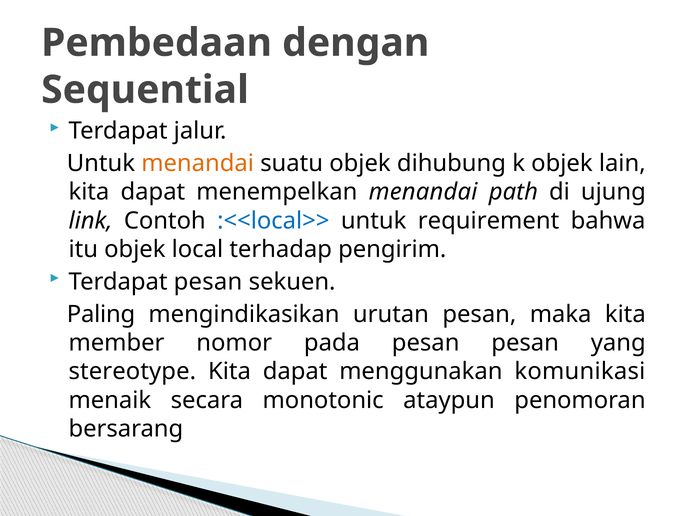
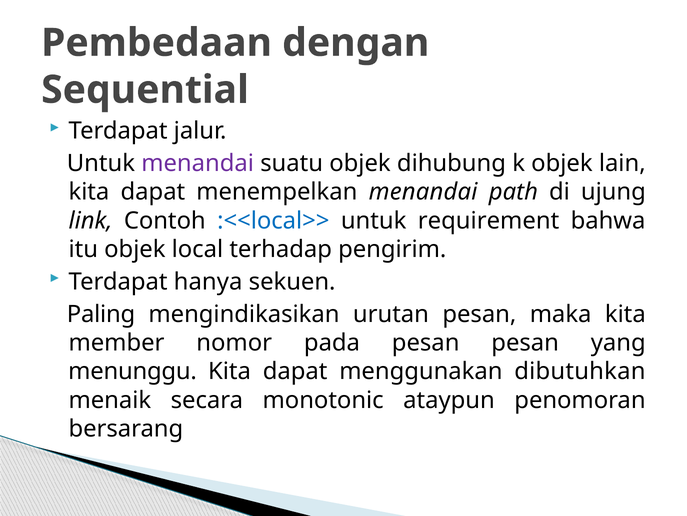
menandai at (198, 163) colour: orange -> purple
Terdapat pesan: pesan -> hanya
stereotype: stereotype -> menunggu
komunikasi: komunikasi -> dibutuhkan
